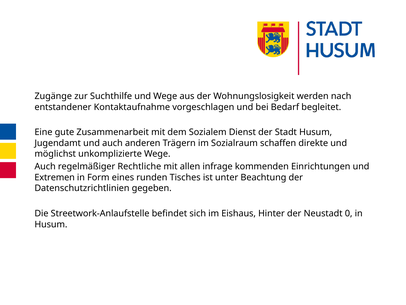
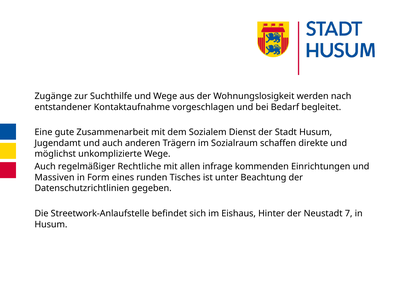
Extremen: Extremen -> Massiven
0: 0 -> 7
